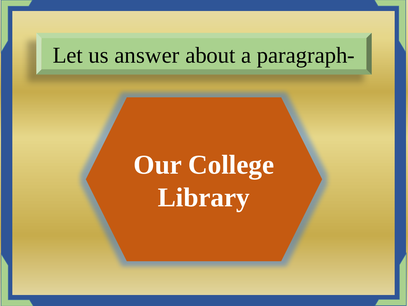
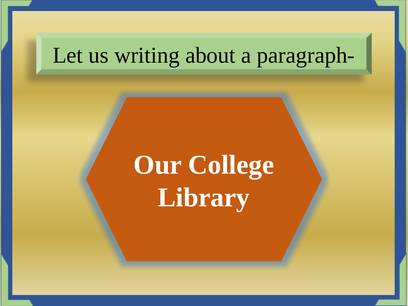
answer: answer -> writing
